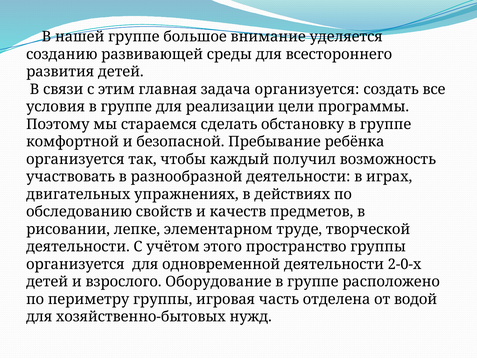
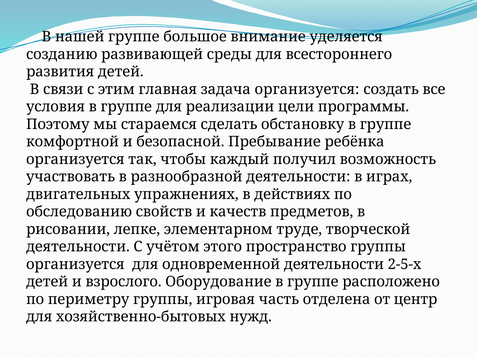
2-0-х: 2-0-х -> 2-5-х
водой: водой -> центр
